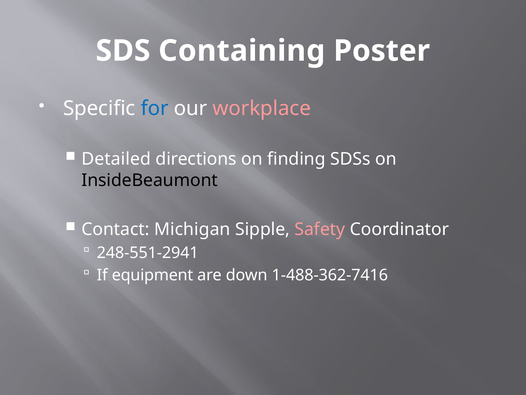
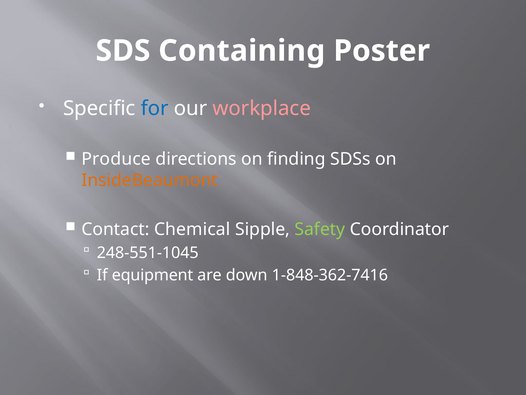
Detailed: Detailed -> Produce
InsideBeaumont colour: black -> orange
Michigan: Michigan -> Chemical
Safety colour: pink -> light green
248-551-2941: 248-551-2941 -> 248-551-1045
1-488-362-7416: 1-488-362-7416 -> 1-848-362-7416
